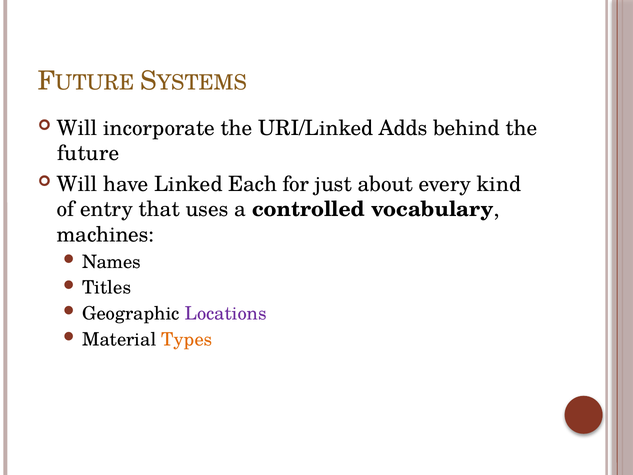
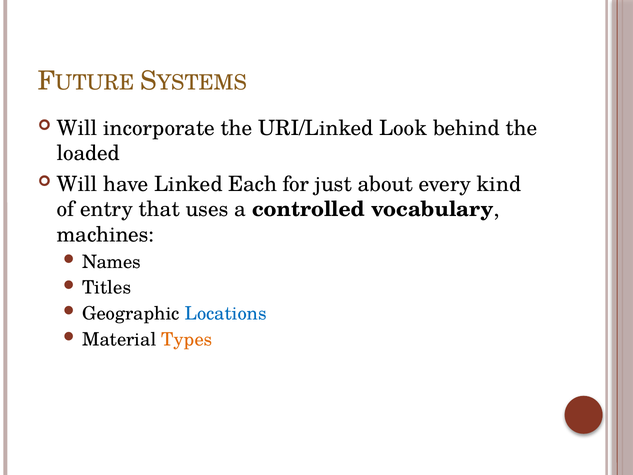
Adds: Adds -> Look
future: future -> loaded
Locations colour: purple -> blue
